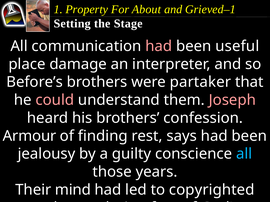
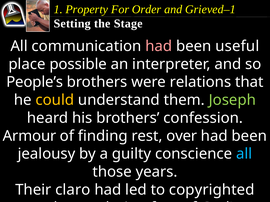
About: About -> Order
damage: damage -> possible
Before’s: Before’s -> People’s
partaker: partaker -> relations
could colour: pink -> yellow
Joseph colour: pink -> light green
says: says -> over
mind: mind -> claro
